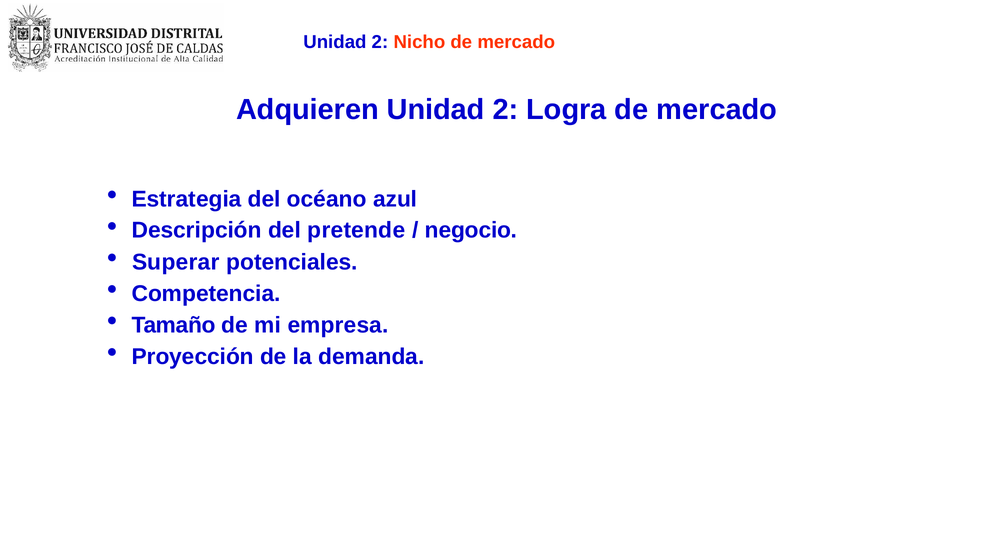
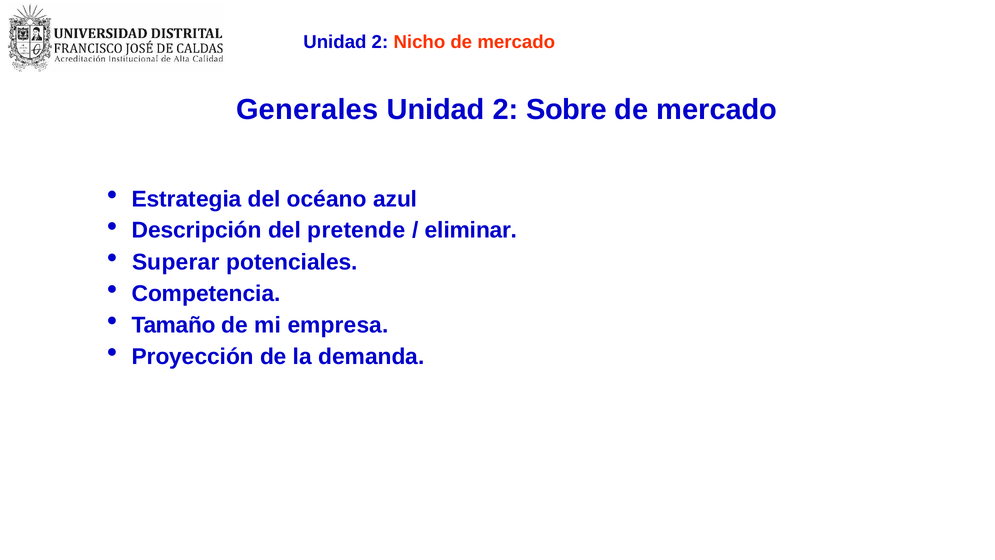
Adquieren: Adquieren -> Generales
Logra: Logra -> Sobre
negocio: negocio -> eliminar
